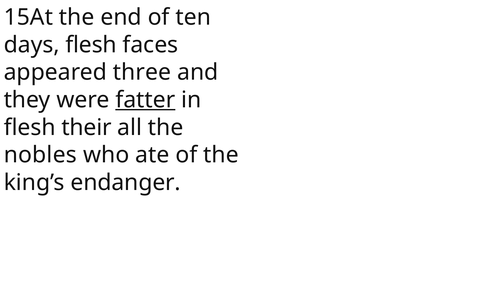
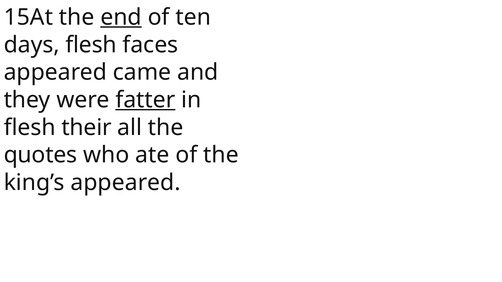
end underline: none -> present
three: three -> came
nobles: nobles -> quotes
king’s endanger: endanger -> appeared
